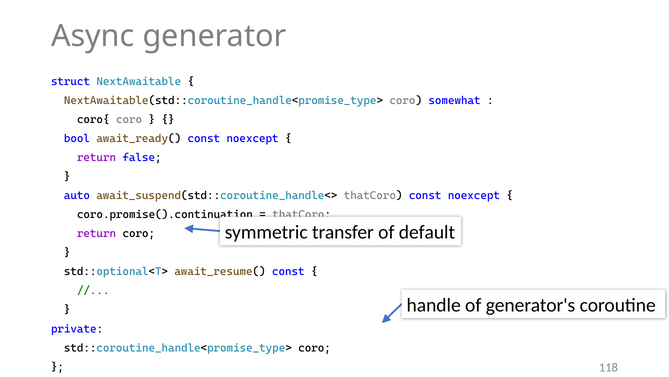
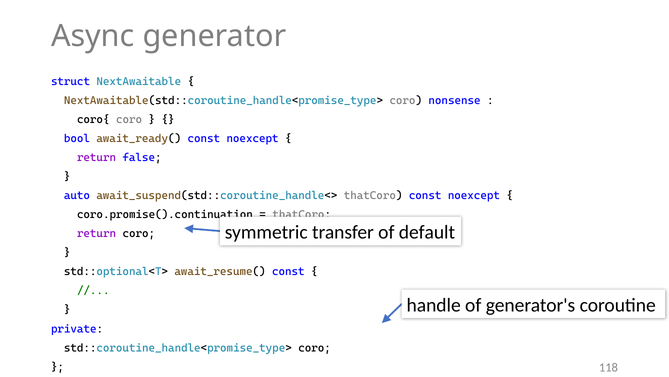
somewhat: somewhat -> nonsense
